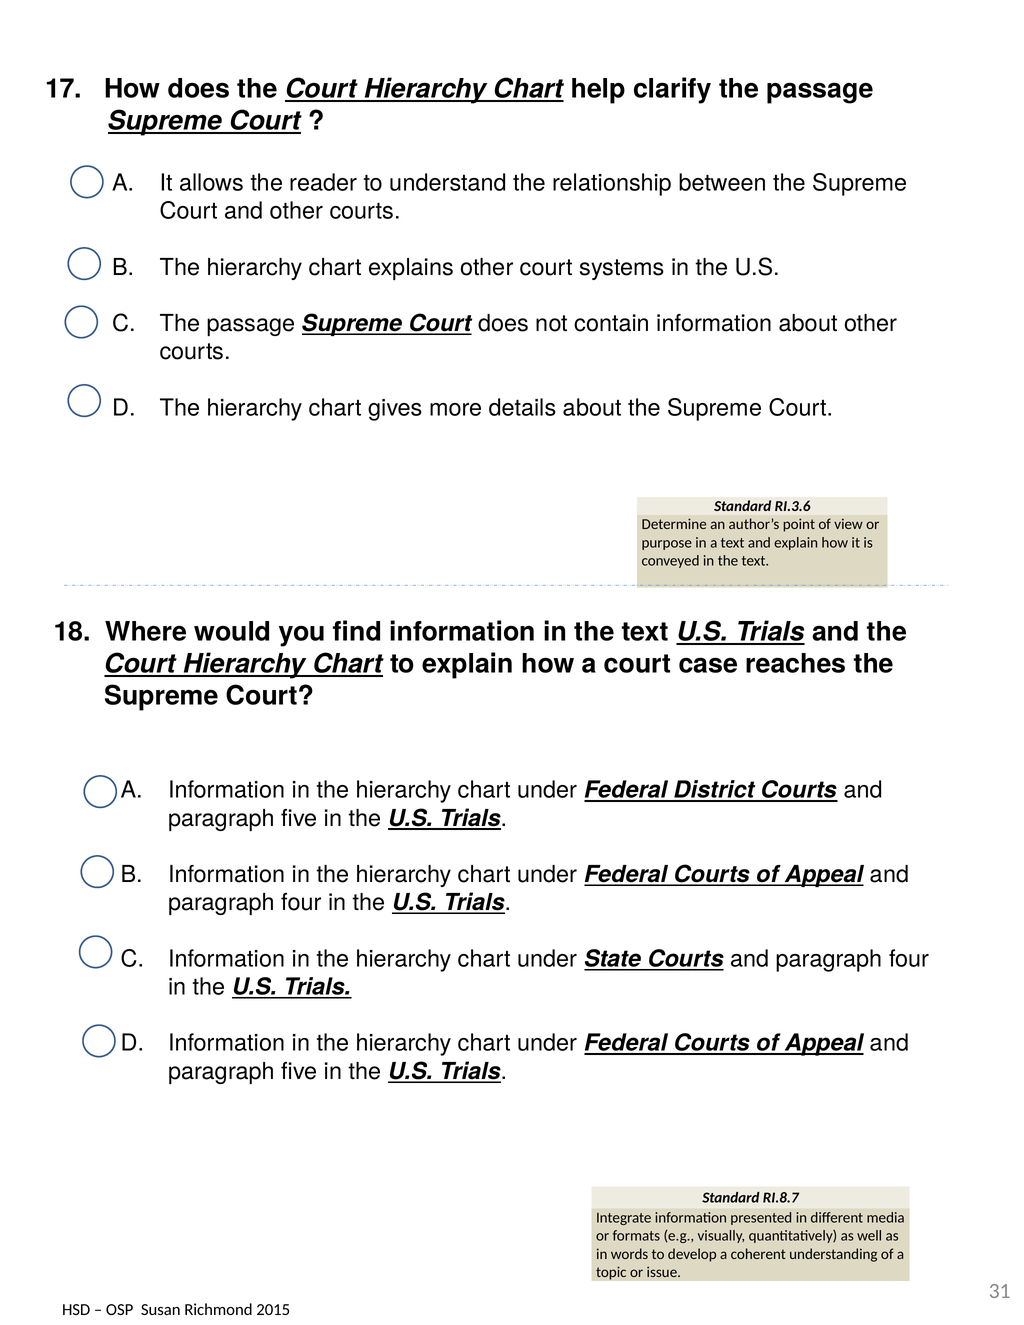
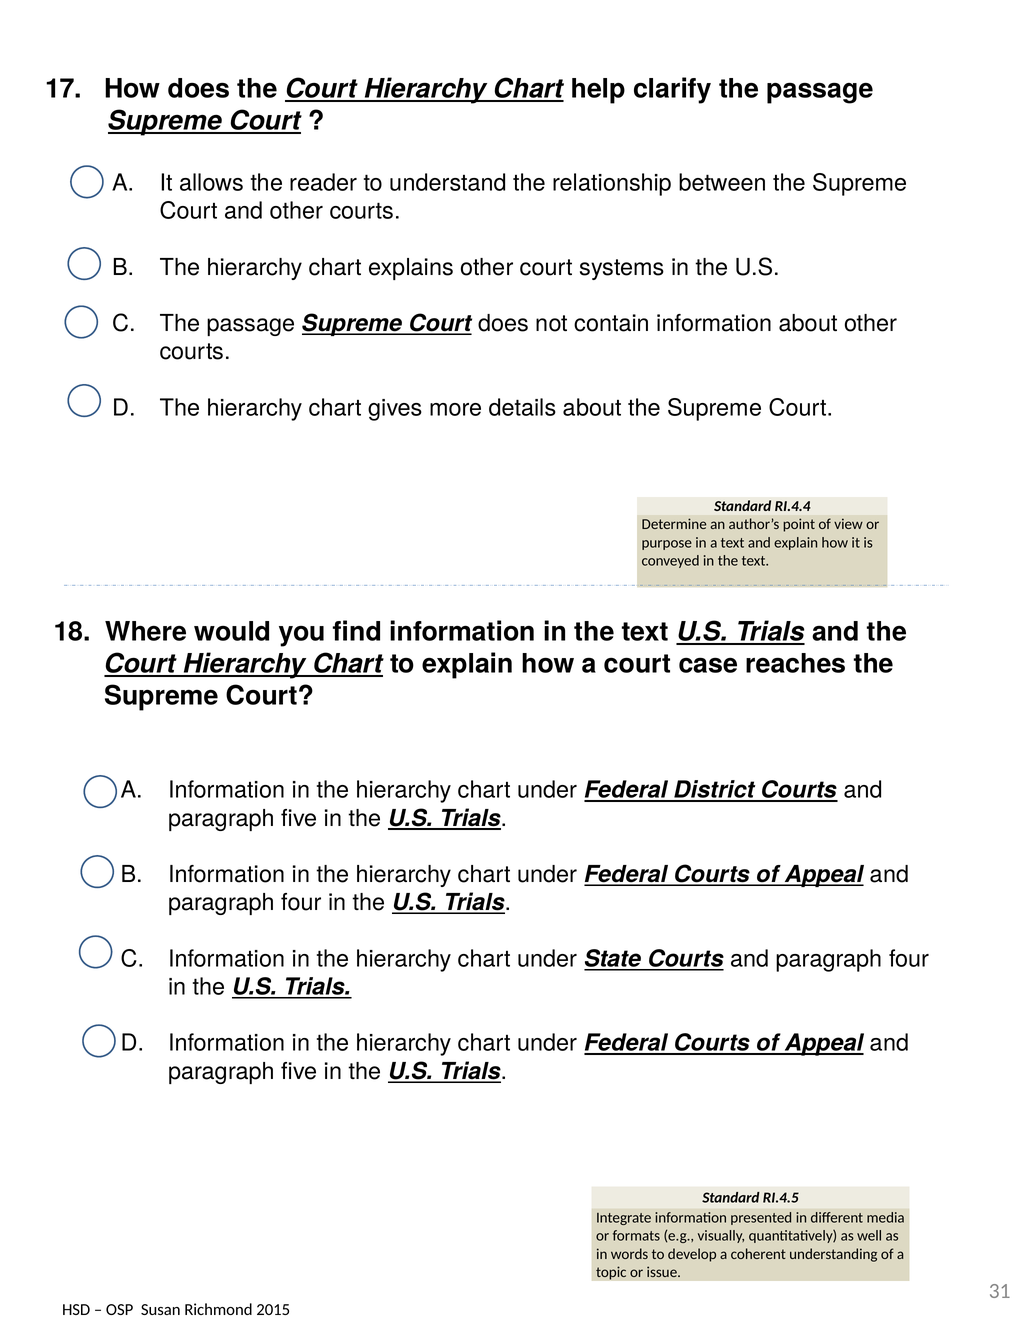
RI.3.6: RI.3.6 -> RI.4.4
RI.8.7: RI.8.7 -> RI.4.5
